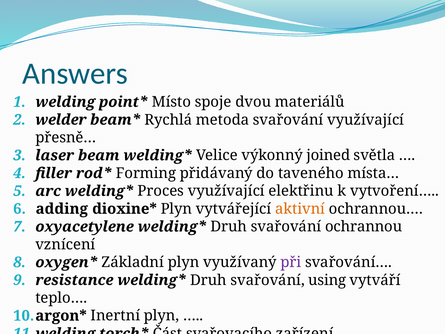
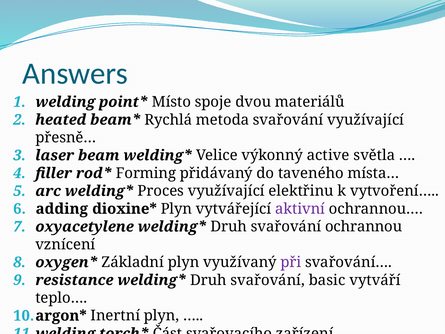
welder: welder -> heated
joined: joined -> active
aktivní colour: orange -> purple
using: using -> basic
